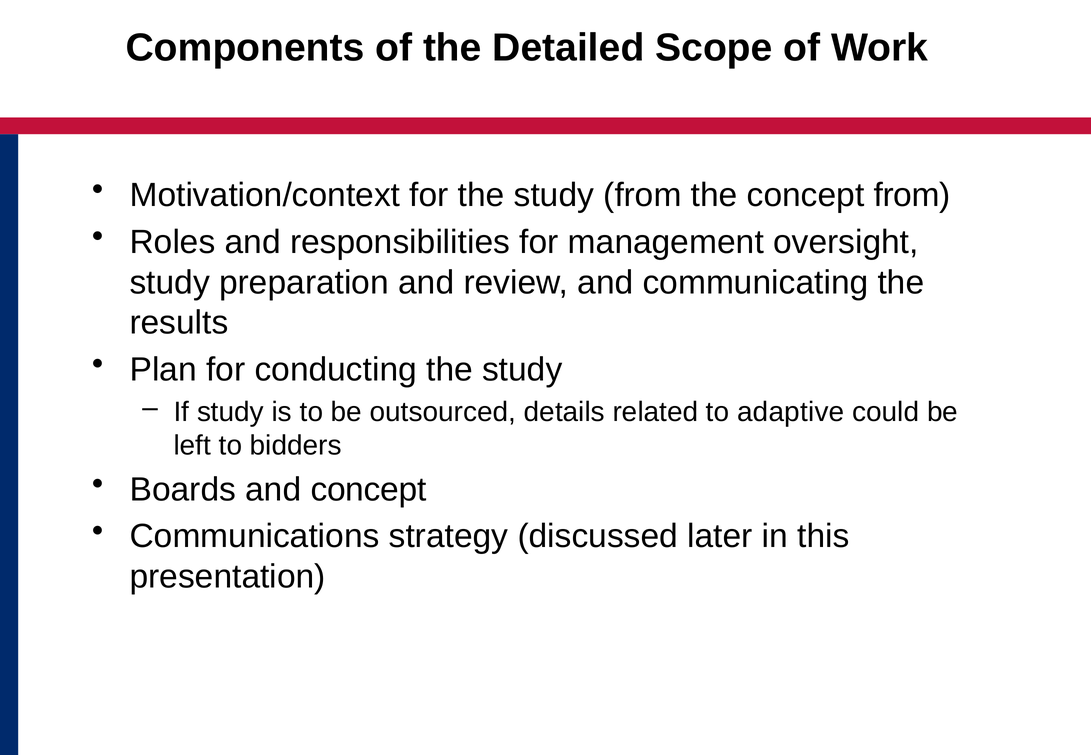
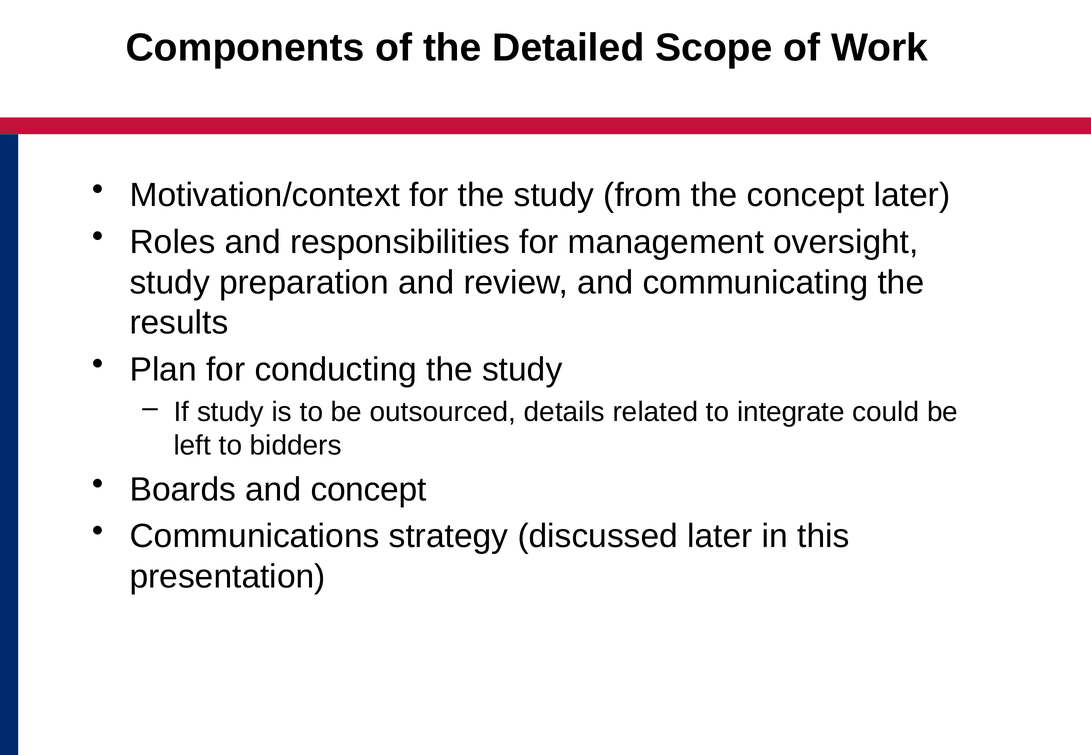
concept from: from -> later
adaptive: adaptive -> integrate
